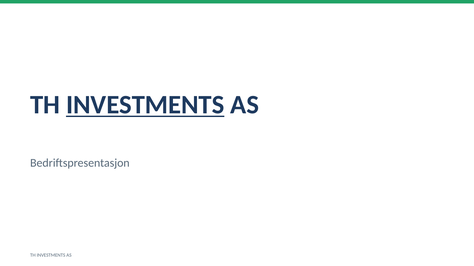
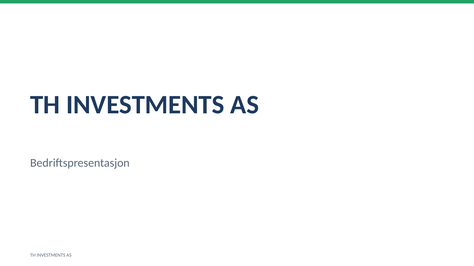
INVESTMENTS at (145, 105) underline: present -> none
